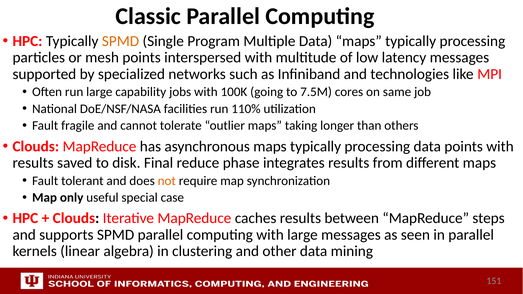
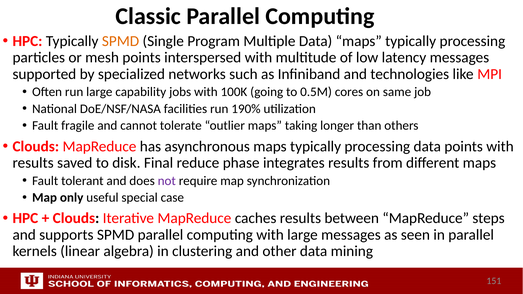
7.5M: 7.5M -> 0.5M
110%: 110% -> 190%
not colour: orange -> purple
